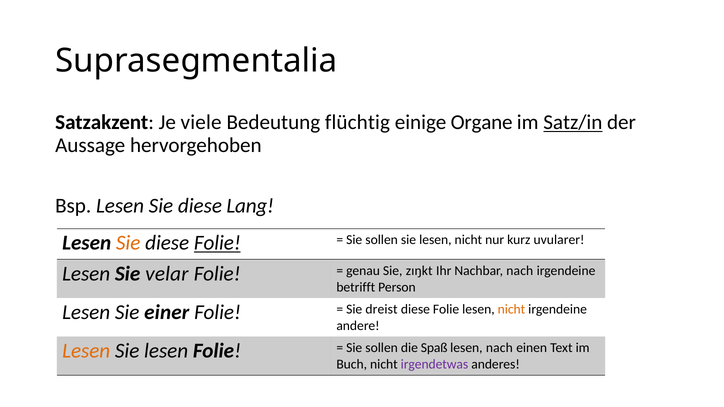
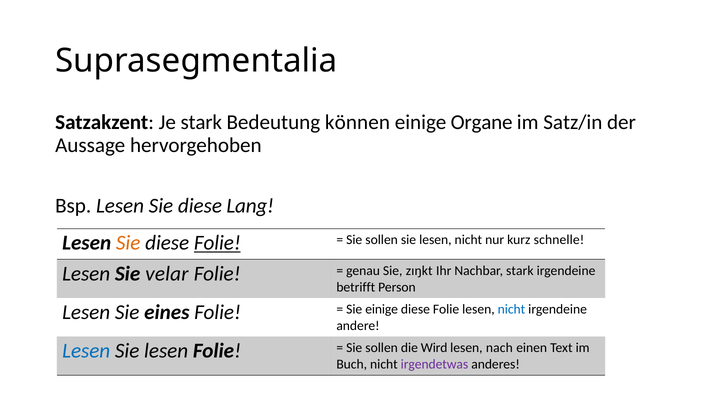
Je viele: viele -> stark
flüchtig: flüchtig -> können
Satz/in underline: present -> none
uvularer: uvularer -> schnelle
Nachbar nach: nach -> stark
einer: einer -> eines
Sie dreist: dreist -> einige
nicht at (511, 309) colour: orange -> blue
Lesen at (86, 351) colour: orange -> blue
Spaß: Spaß -> Wird
